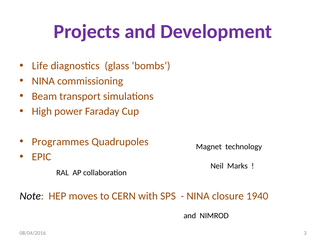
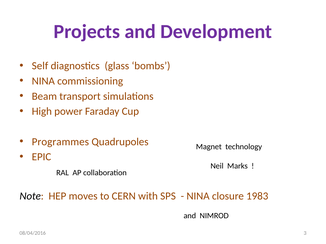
Life: Life -> Self
1940: 1940 -> 1983
